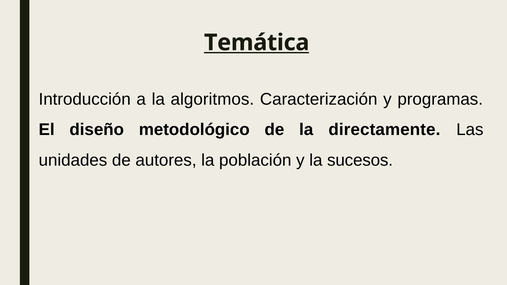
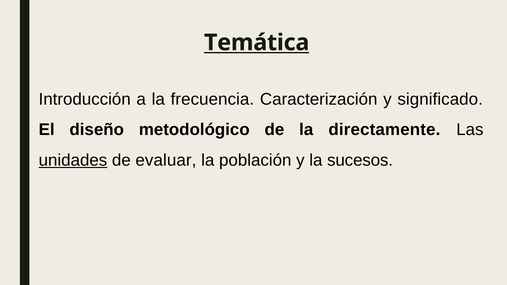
algoritmos: algoritmos -> frecuencia
programas: programas -> significado
unidades underline: none -> present
autores: autores -> evaluar
